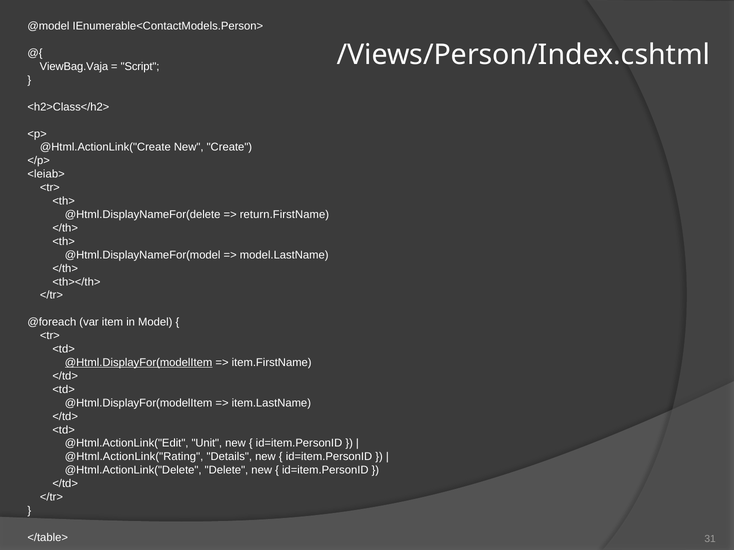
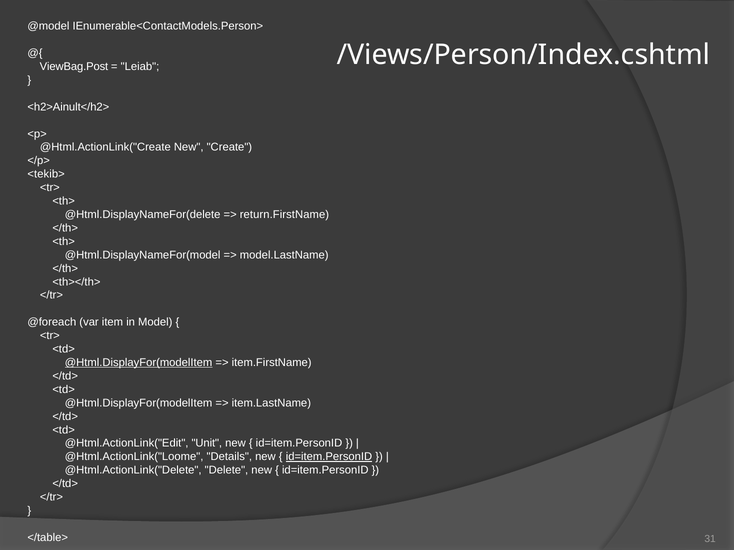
ViewBag.Vaja: ViewBag.Vaja -> ViewBag.Post
Script: Script -> Leiab
<h2>Class</h2>: <h2>Class</h2> -> <h2>Ainult</h2>
<leiab>: <leiab> -> <tekib>
@Html.ActionLink("Rating: @Html.ActionLink("Rating -> @Html.ActionLink("Loome
id=item.PersonID at (329, 457) underline: none -> present
